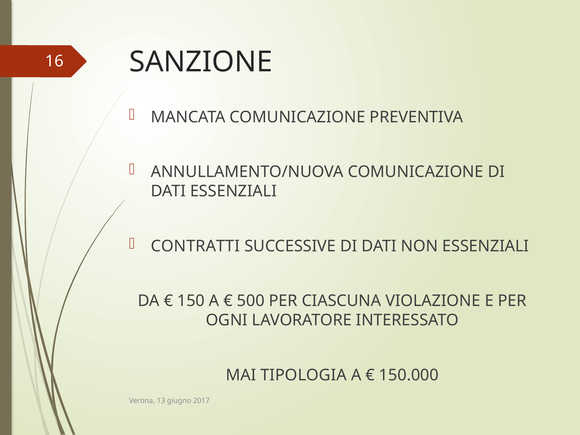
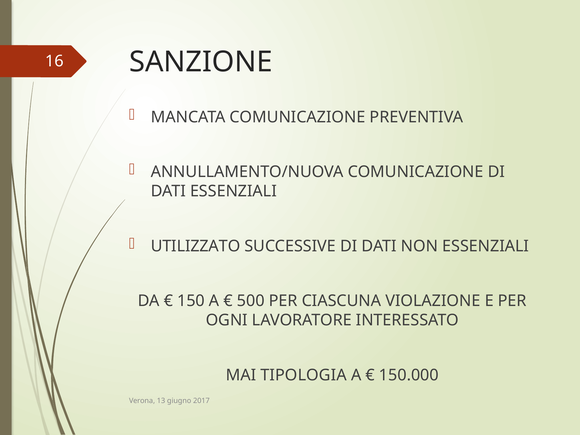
CONTRATTI: CONTRATTI -> UTILIZZATO
